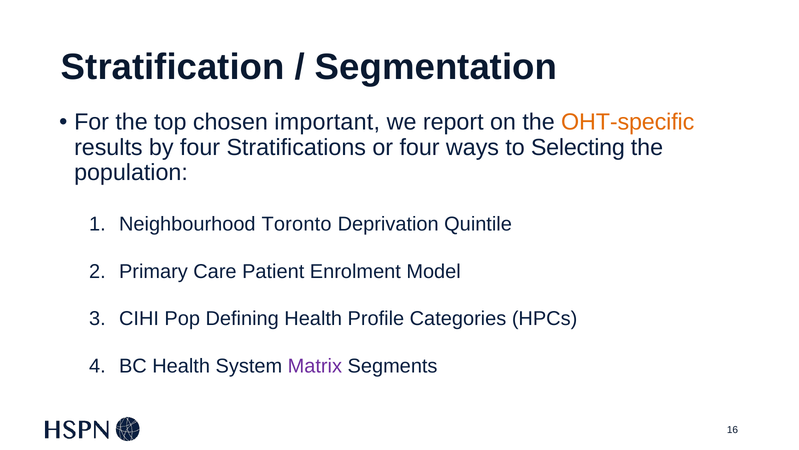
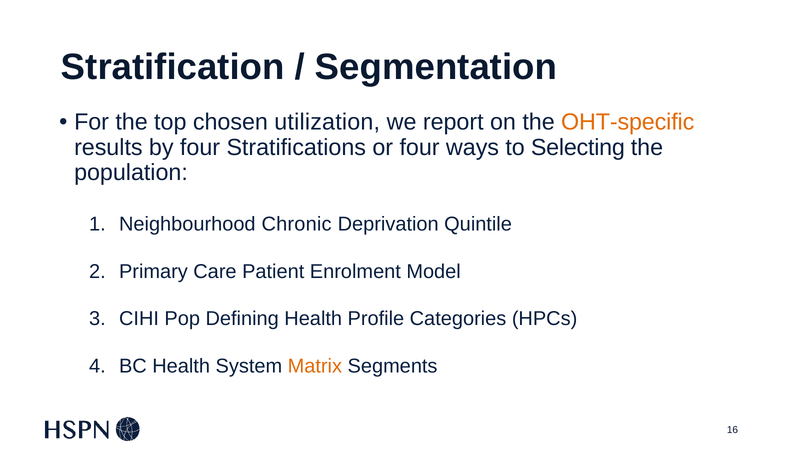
important: important -> utilization
Toronto: Toronto -> Chronic
Matrix colour: purple -> orange
